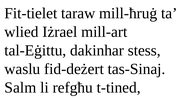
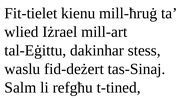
taraw: taraw -> kienu
